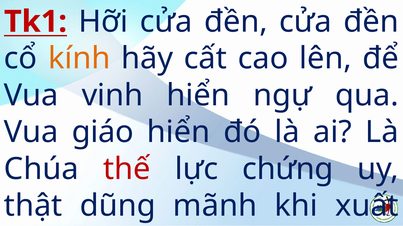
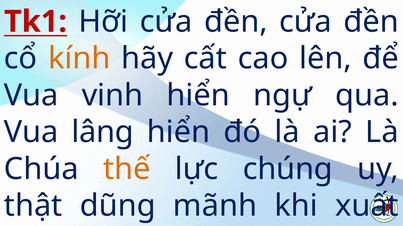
giáo: giáo -> lâng
thế colour: red -> orange
chứng: chứng -> chúng
